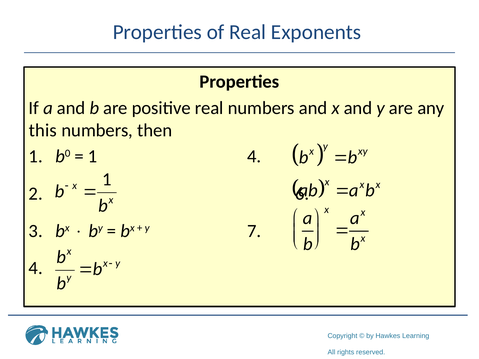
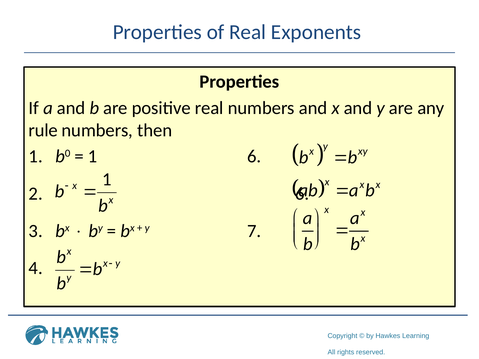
this: this -> rule
1 4: 4 -> 6
